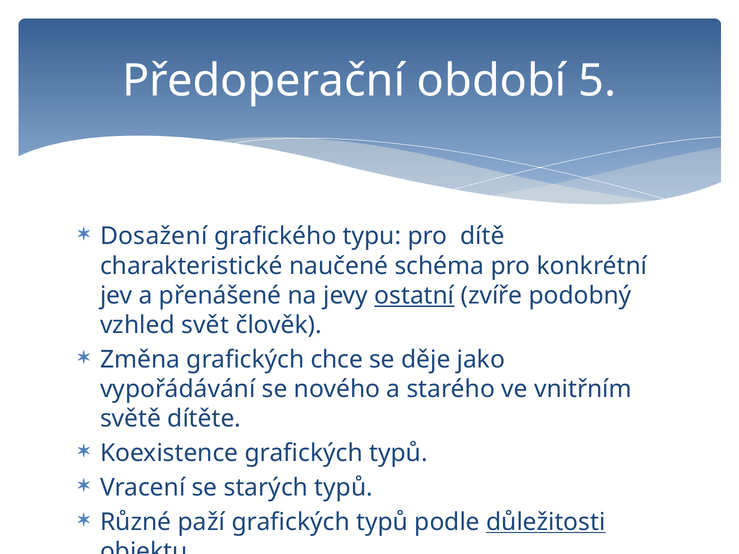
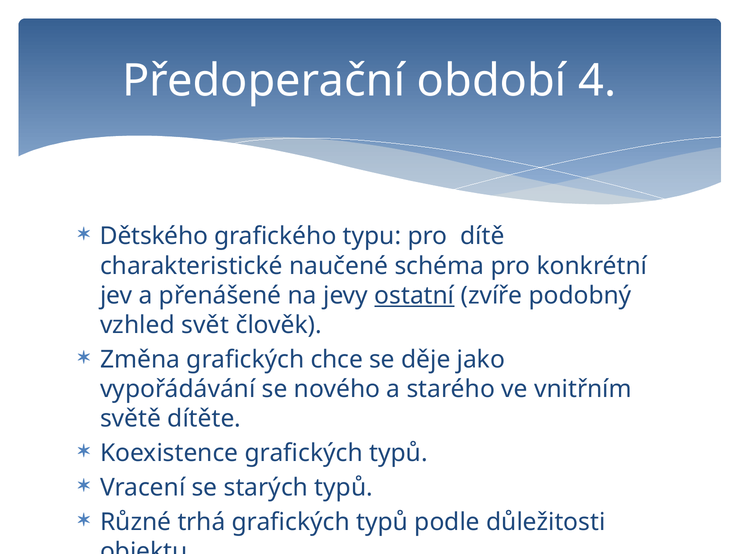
5: 5 -> 4
Dosažení: Dosažení -> Dětského
paží: paží -> trhá
důležitosti underline: present -> none
